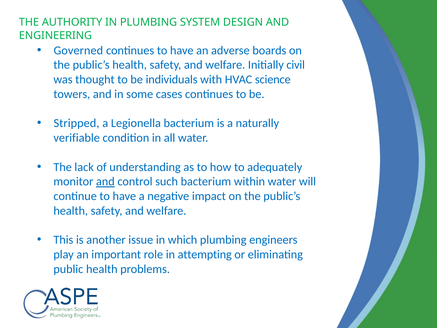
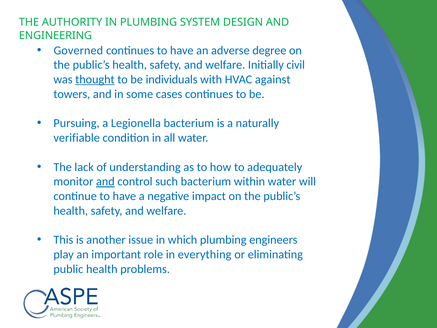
boards: boards -> degree
thought underline: none -> present
science: science -> against
Stripped: Stripped -> Pursuing
attempting: attempting -> everything
